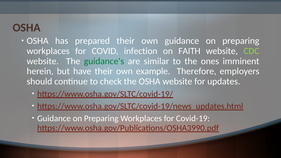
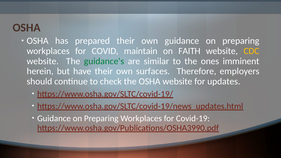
infection: infection -> maintain
CDC colour: light green -> yellow
example: example -> surfaces
